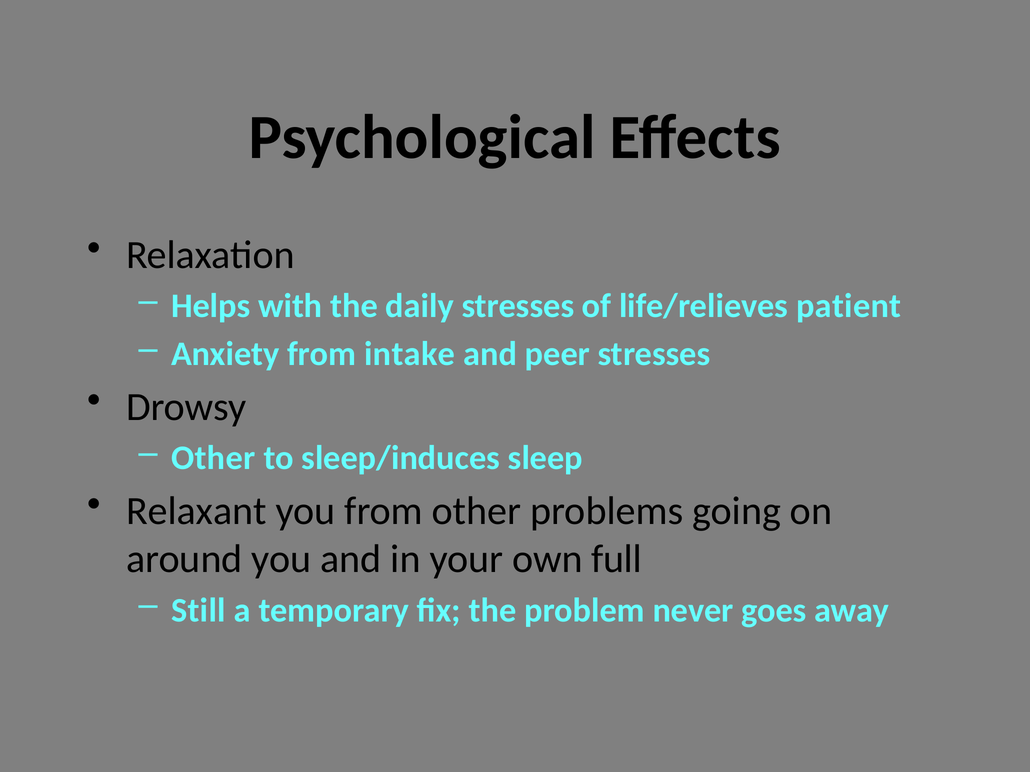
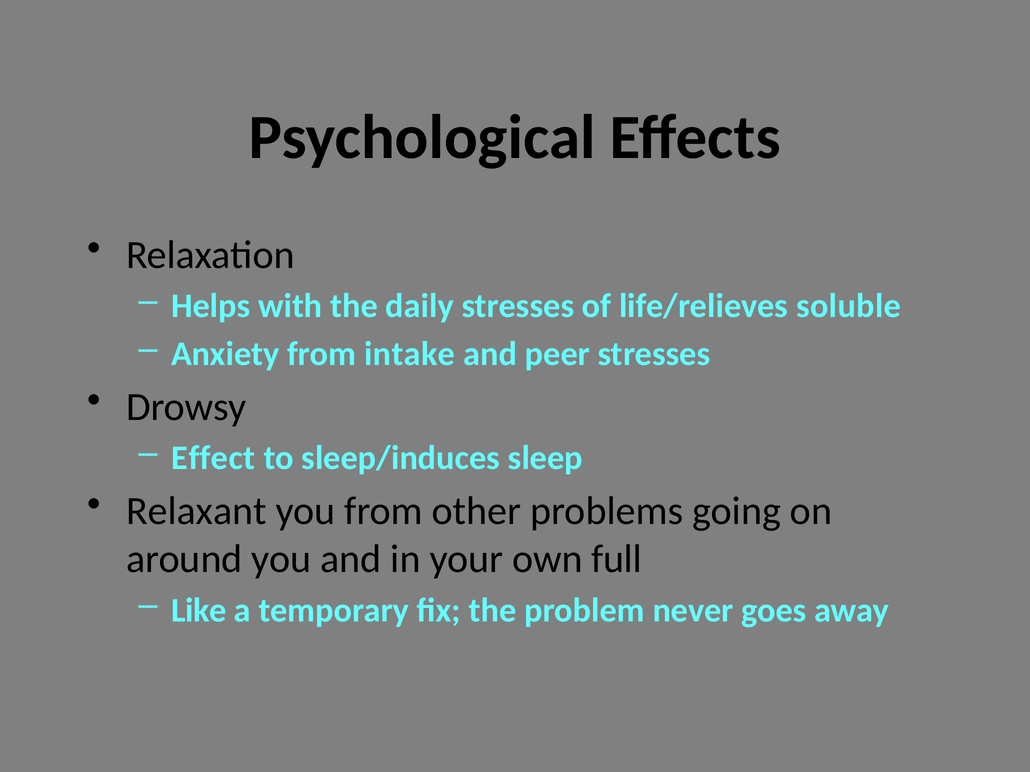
patient: patient -> soluble
Other at (213, 458): Other -> Effect
Still: Still -> Like
